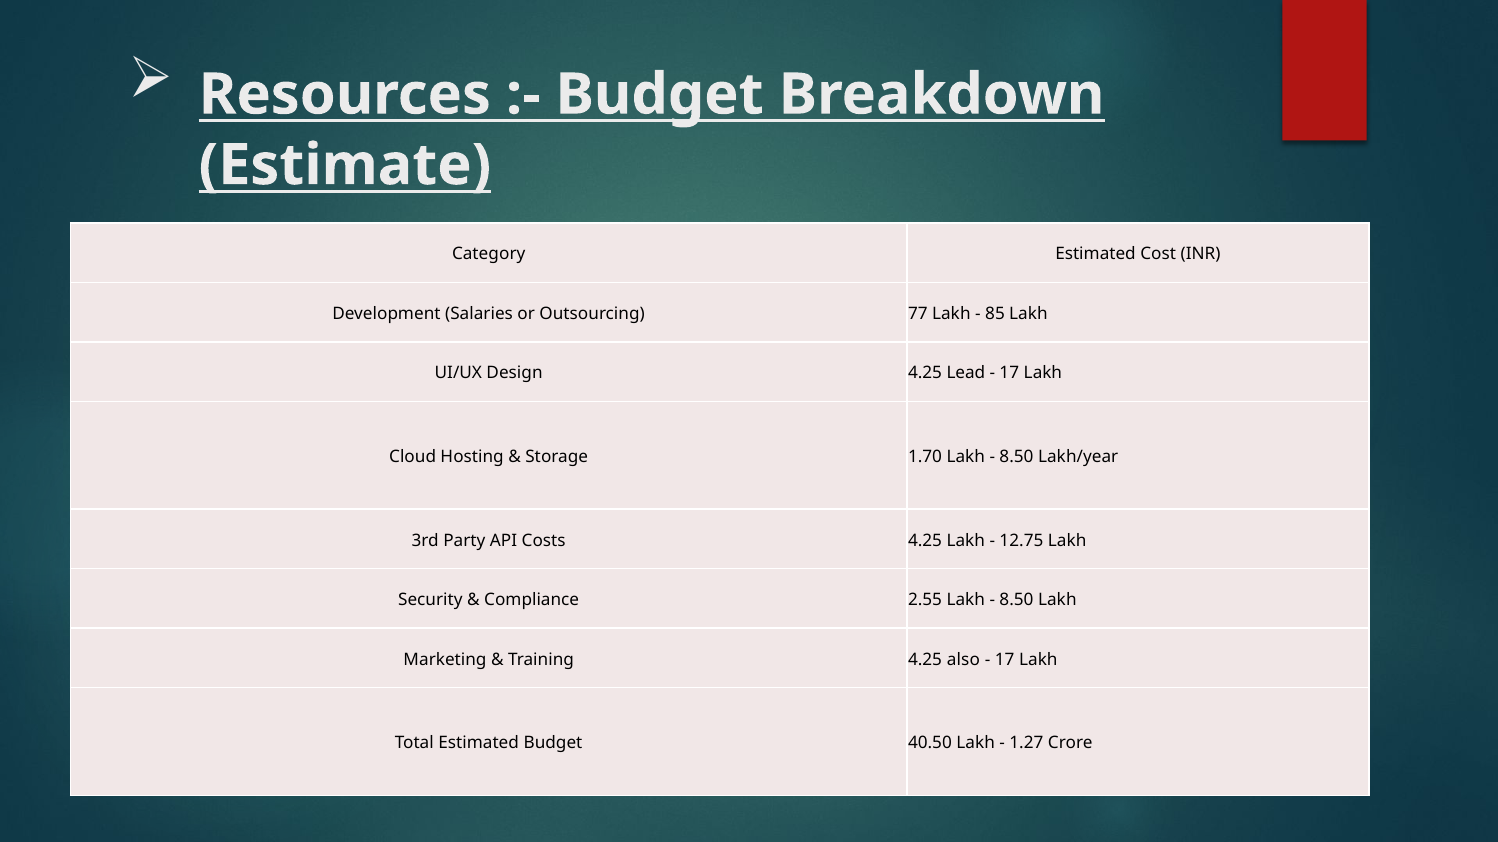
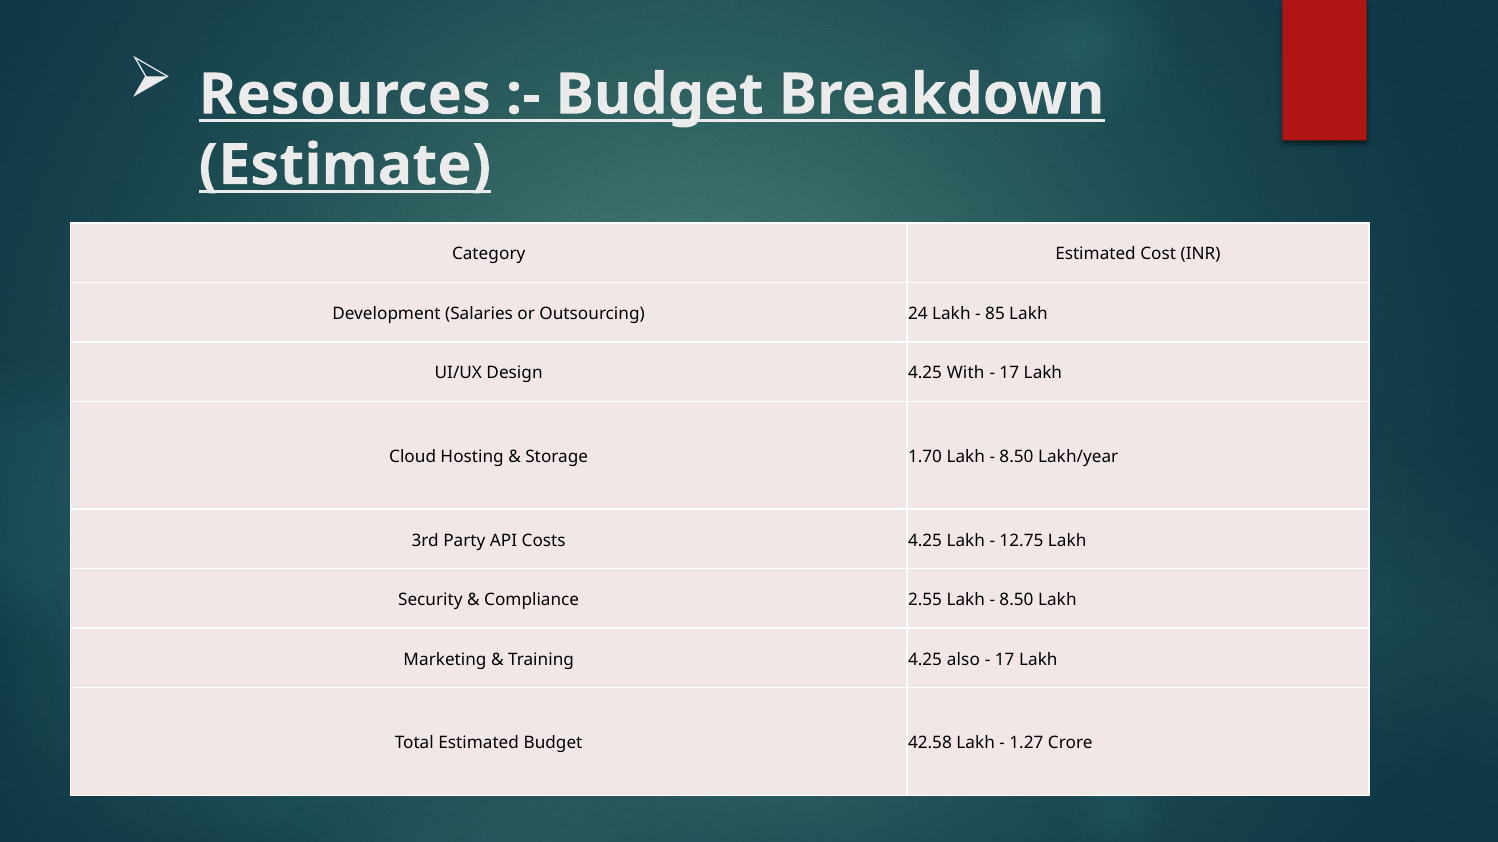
77: 77 -> 24
Lead: Lead -> With
40.50: 40.50 -> 42.58
